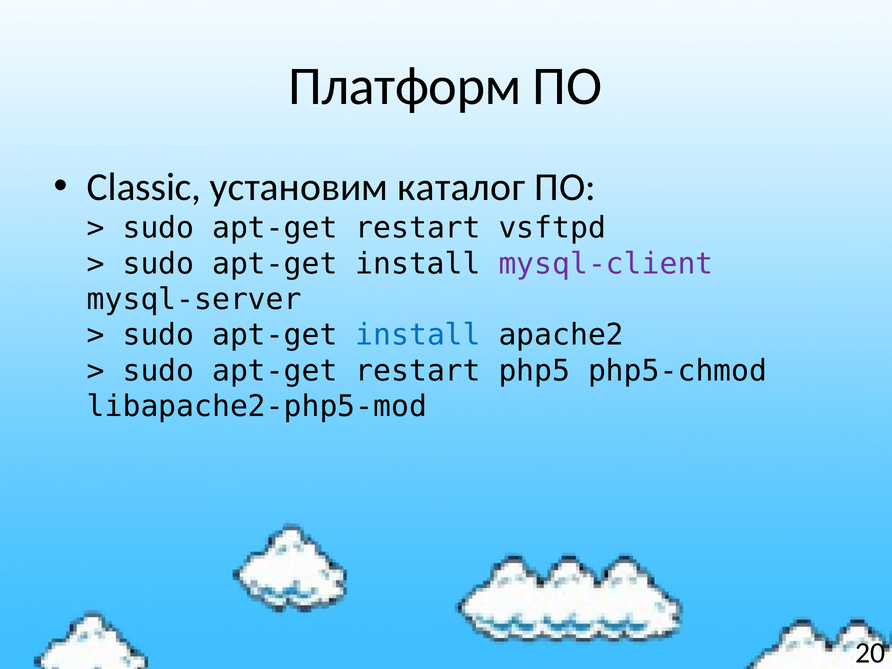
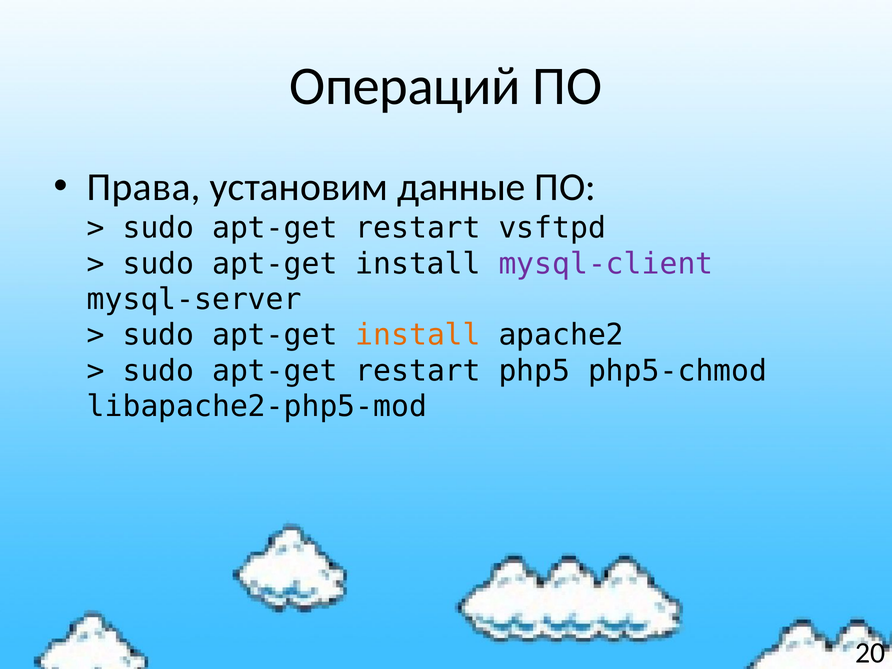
Платформ: Платформ -> Операций
Classic: Classic -> Права
каталог: каталог -> данные
install at (418, 335) colour: blue -> orange
